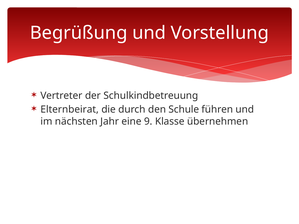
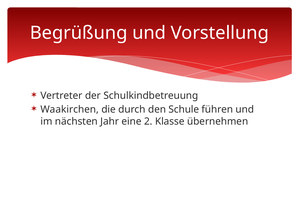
Elternbeirat: Elternbeirat -> Waakirchen
9: 9 -> 2
